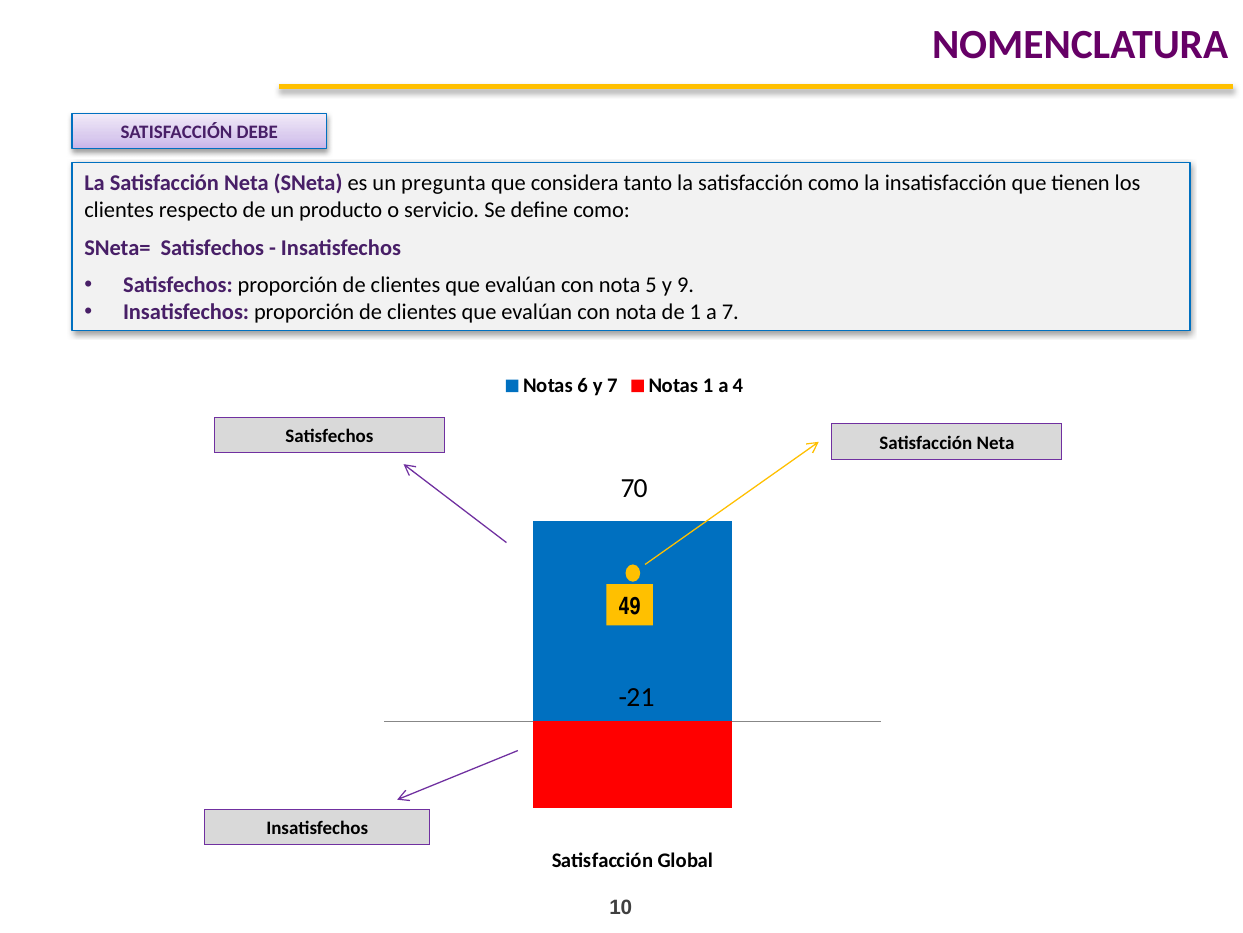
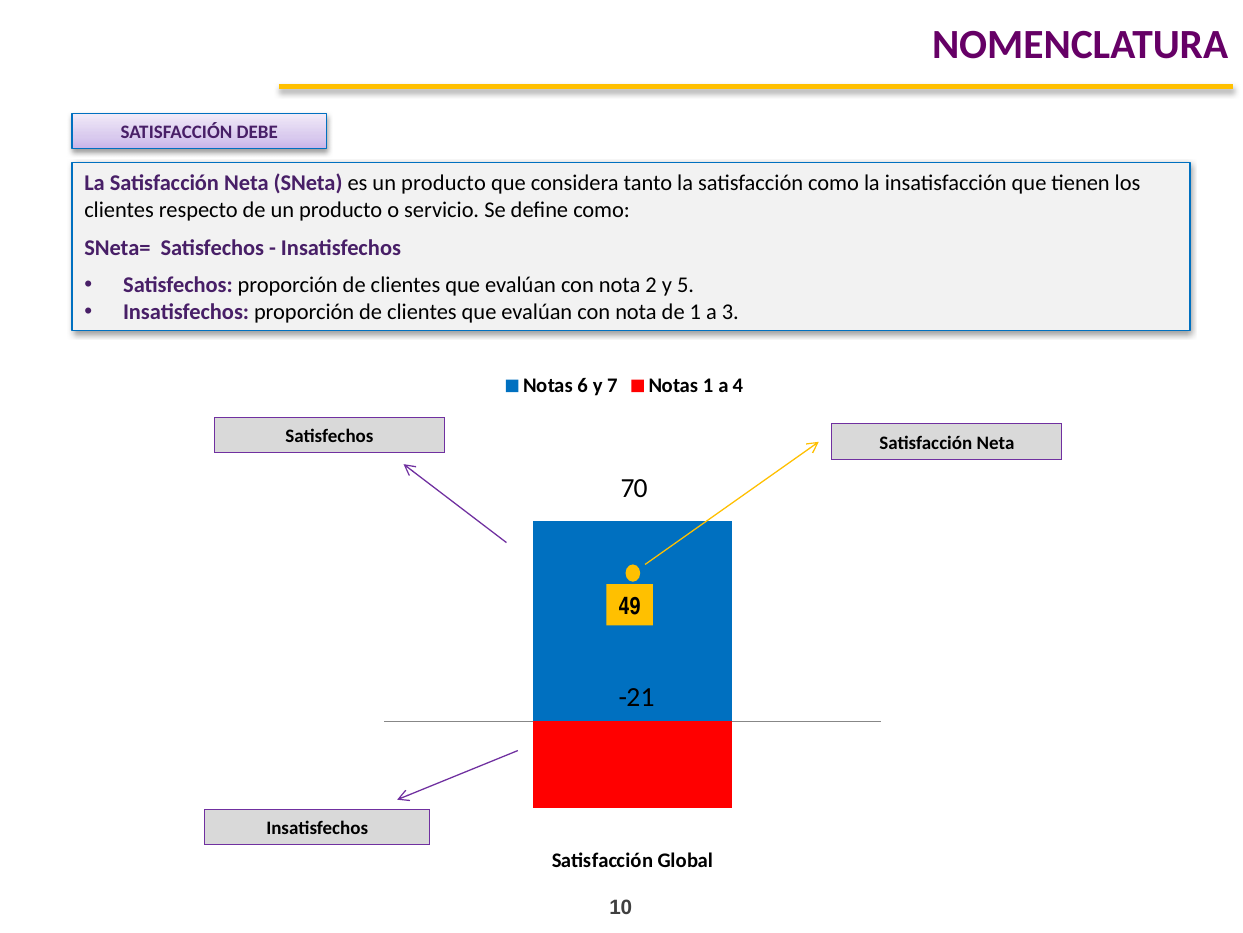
es un pregunta: pregunta -> producto
5: 5 -> 2
9: 9 -> 5
a 7: 7 -> 3
